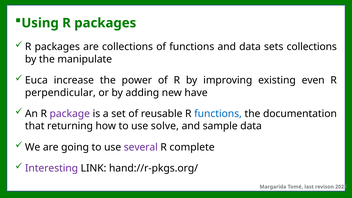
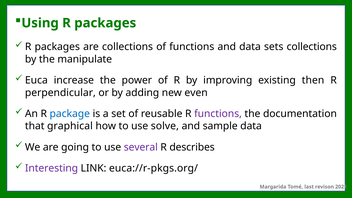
even: even -> then
have: have -> even
package colour: purple -> blue
functions at (218, 114) colour: blue -> purple
returning: returning -> graphical
complete: complete -> describes
hand://r-pkgs.org/: hand://r-pkgs.org/ -> euca://r-pkgs.org/
